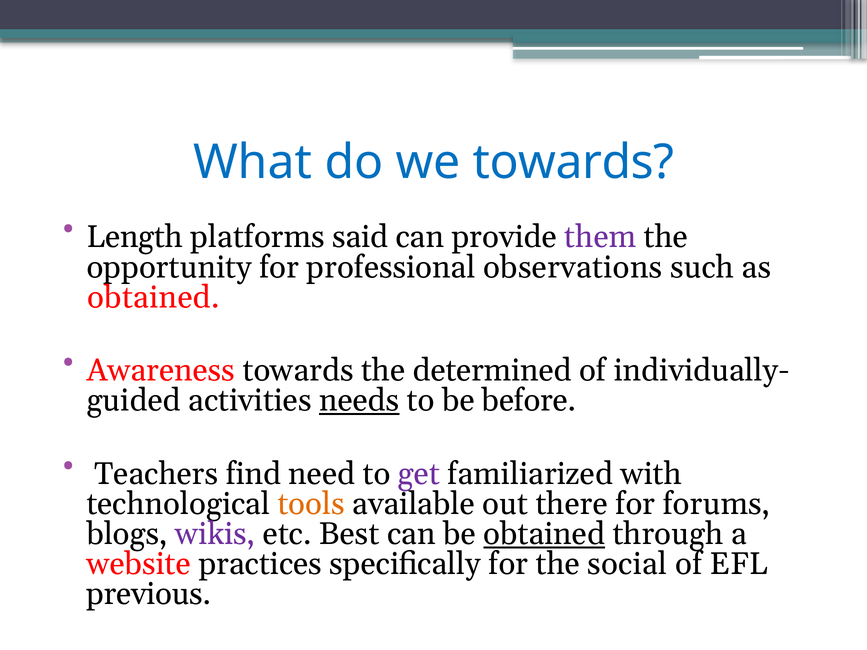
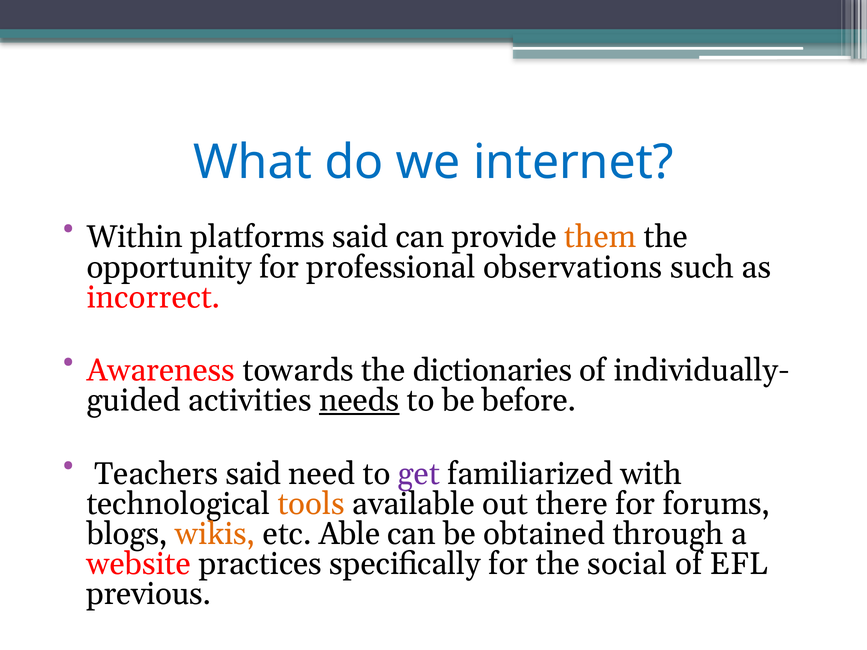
we towards: towards -> internet
Length: Length -> Within
them colour: purple -> orange
obtained at (153, 297): obtained -> incorrect
determined: determined -> dictionaries
Teachers find: find -> said
wikis colour: purple -> orange
Best: Best -> Able
obtained at (544, 534) underline: present -> none
